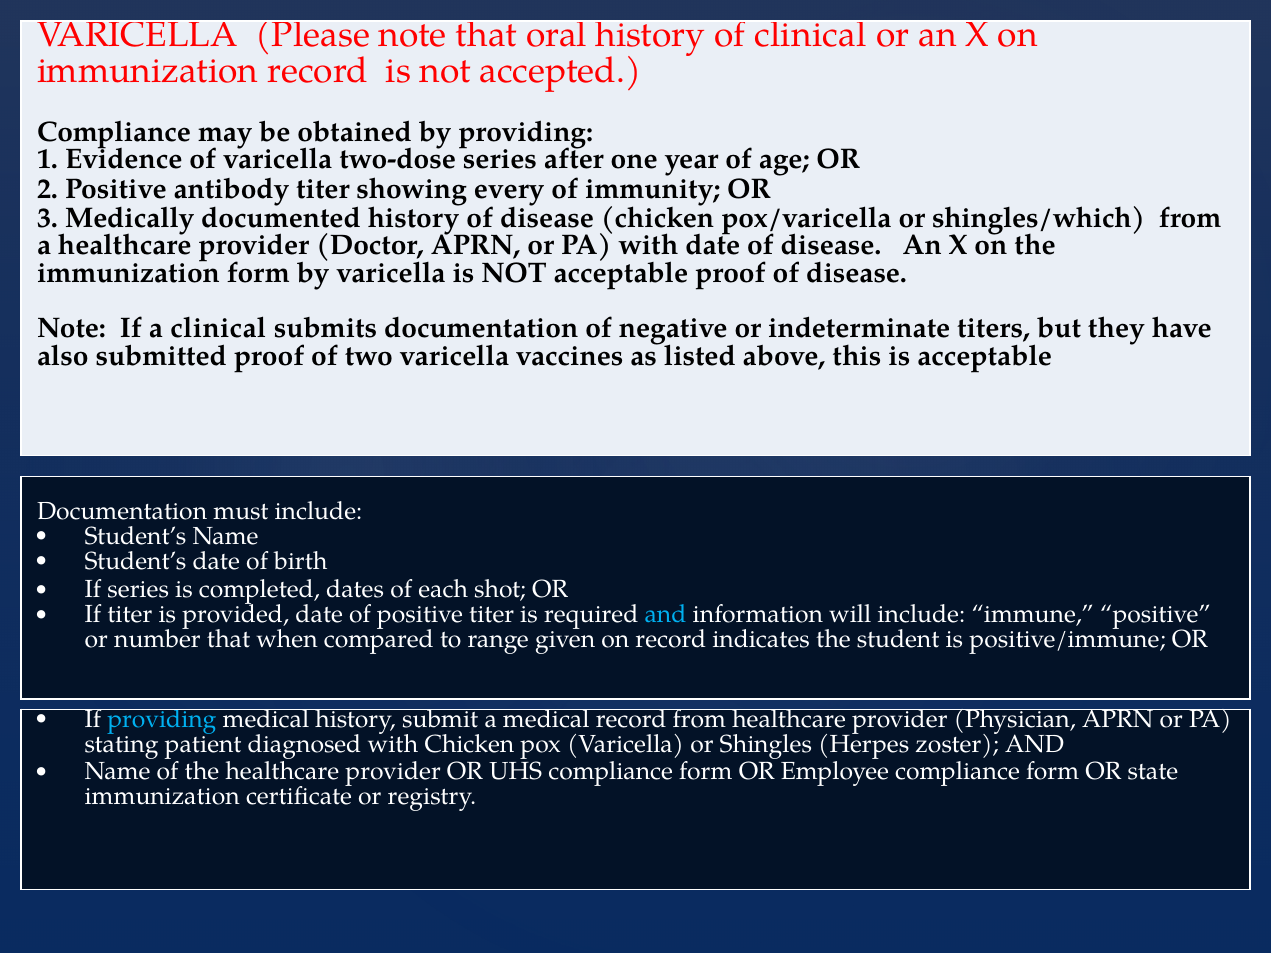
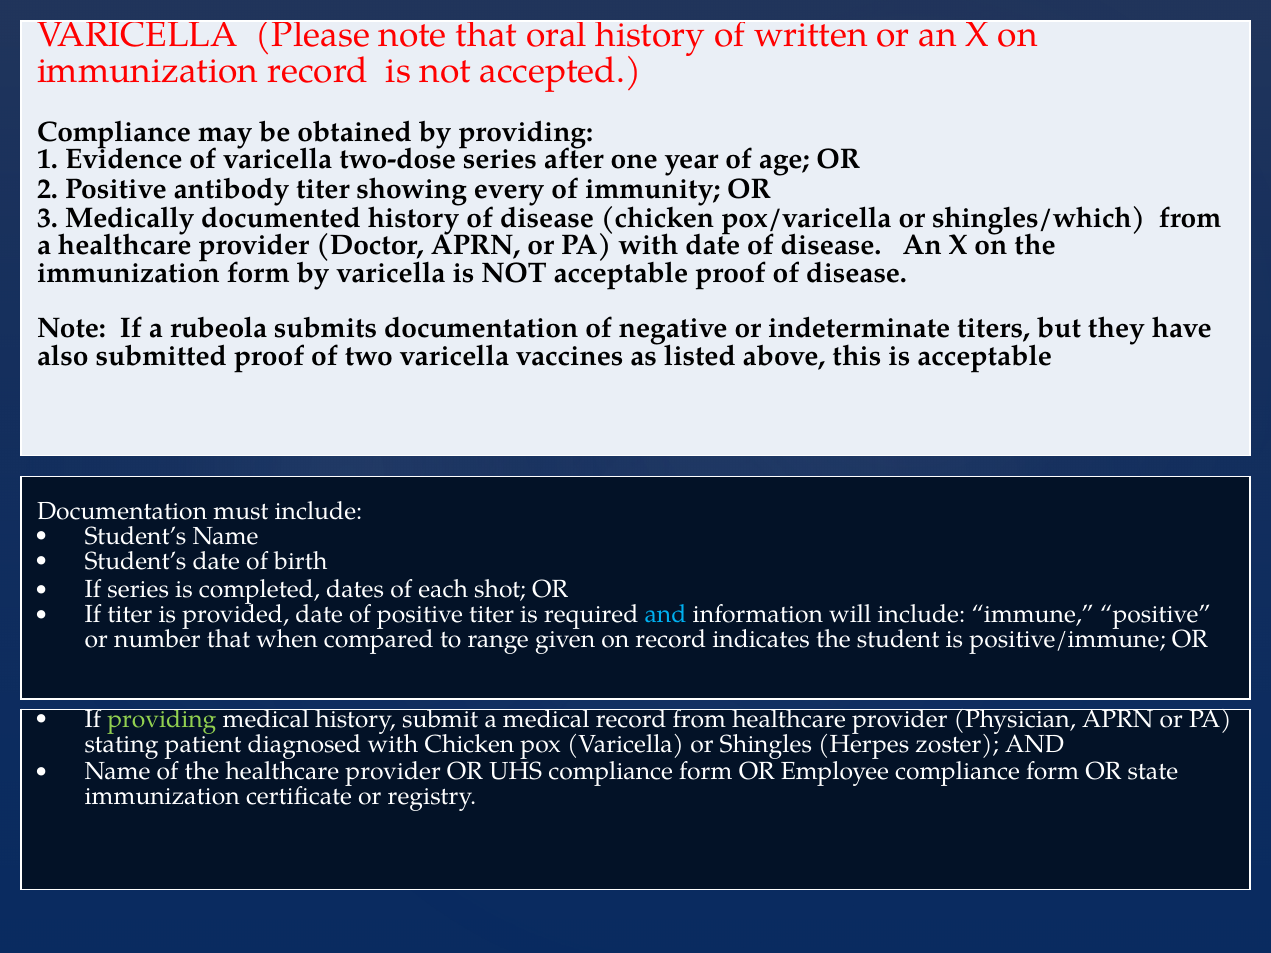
of clinical: clinical -> written
a clinical: clinical -> rubeola
providing at (162, 720) colour: light blue -> light green
